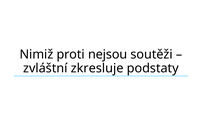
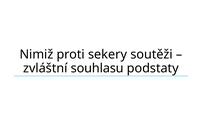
nejsou: nejsou -> sekery
zkresluje: zkresluje -> souhlasu
